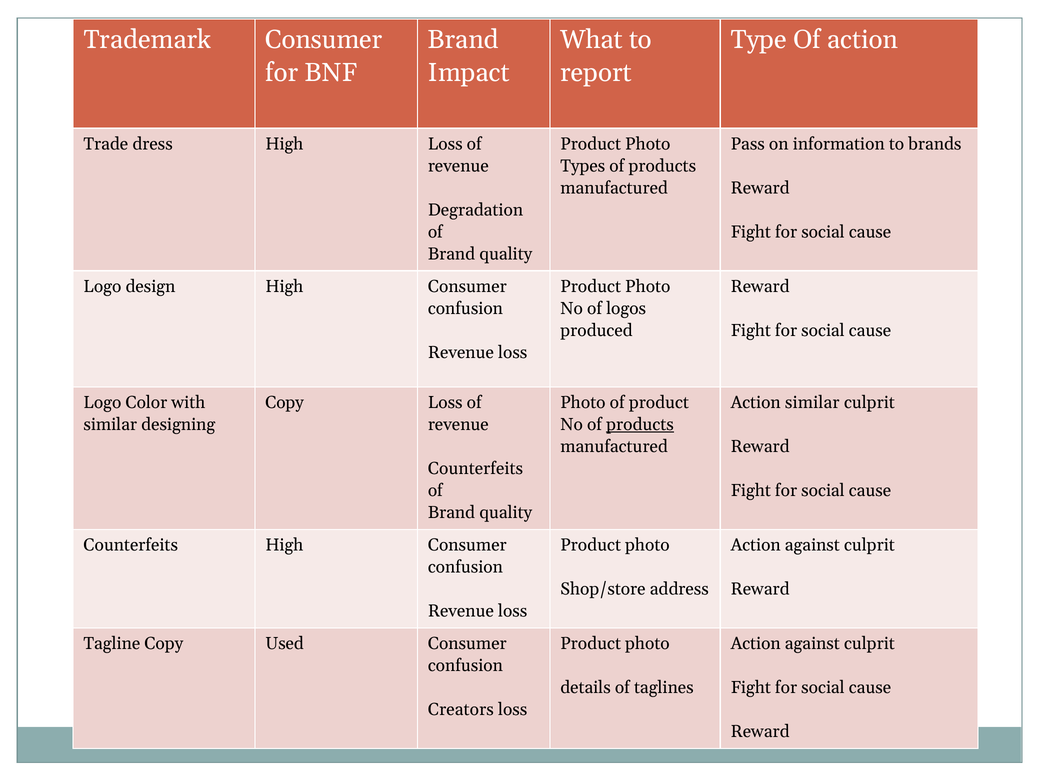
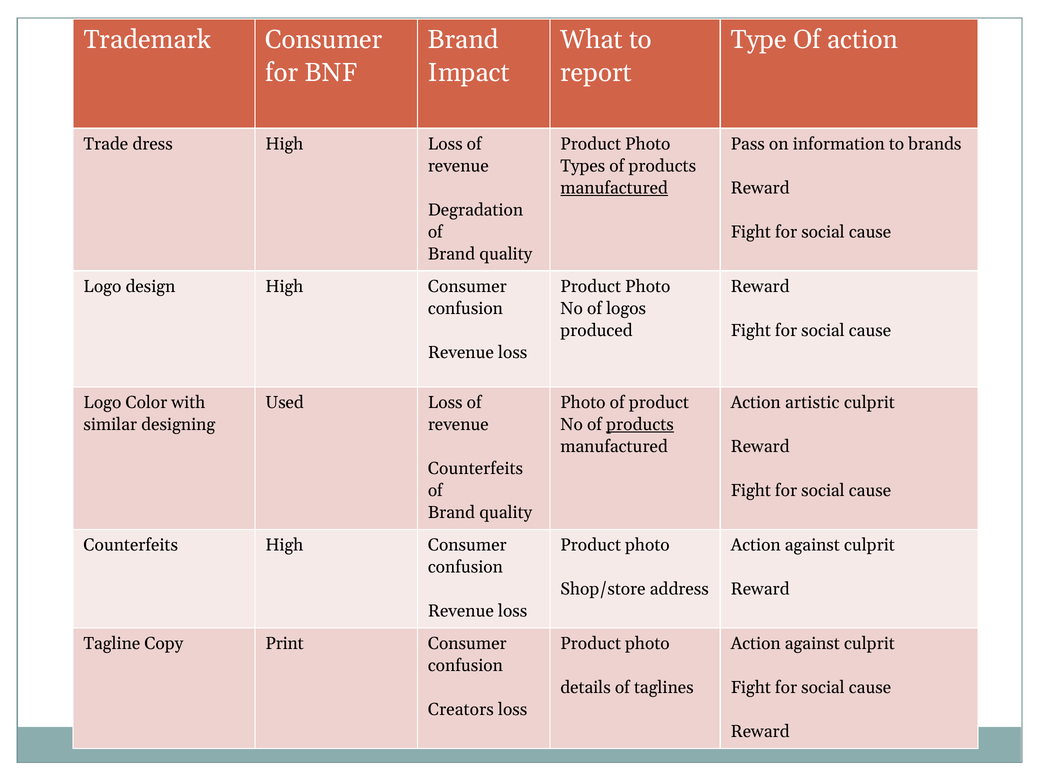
manufactured at (614, 188) underline: none -> present
Copy at (285, 403): Copy -> Used
Action similar: similar -> artistic
Used: Used -> Print
